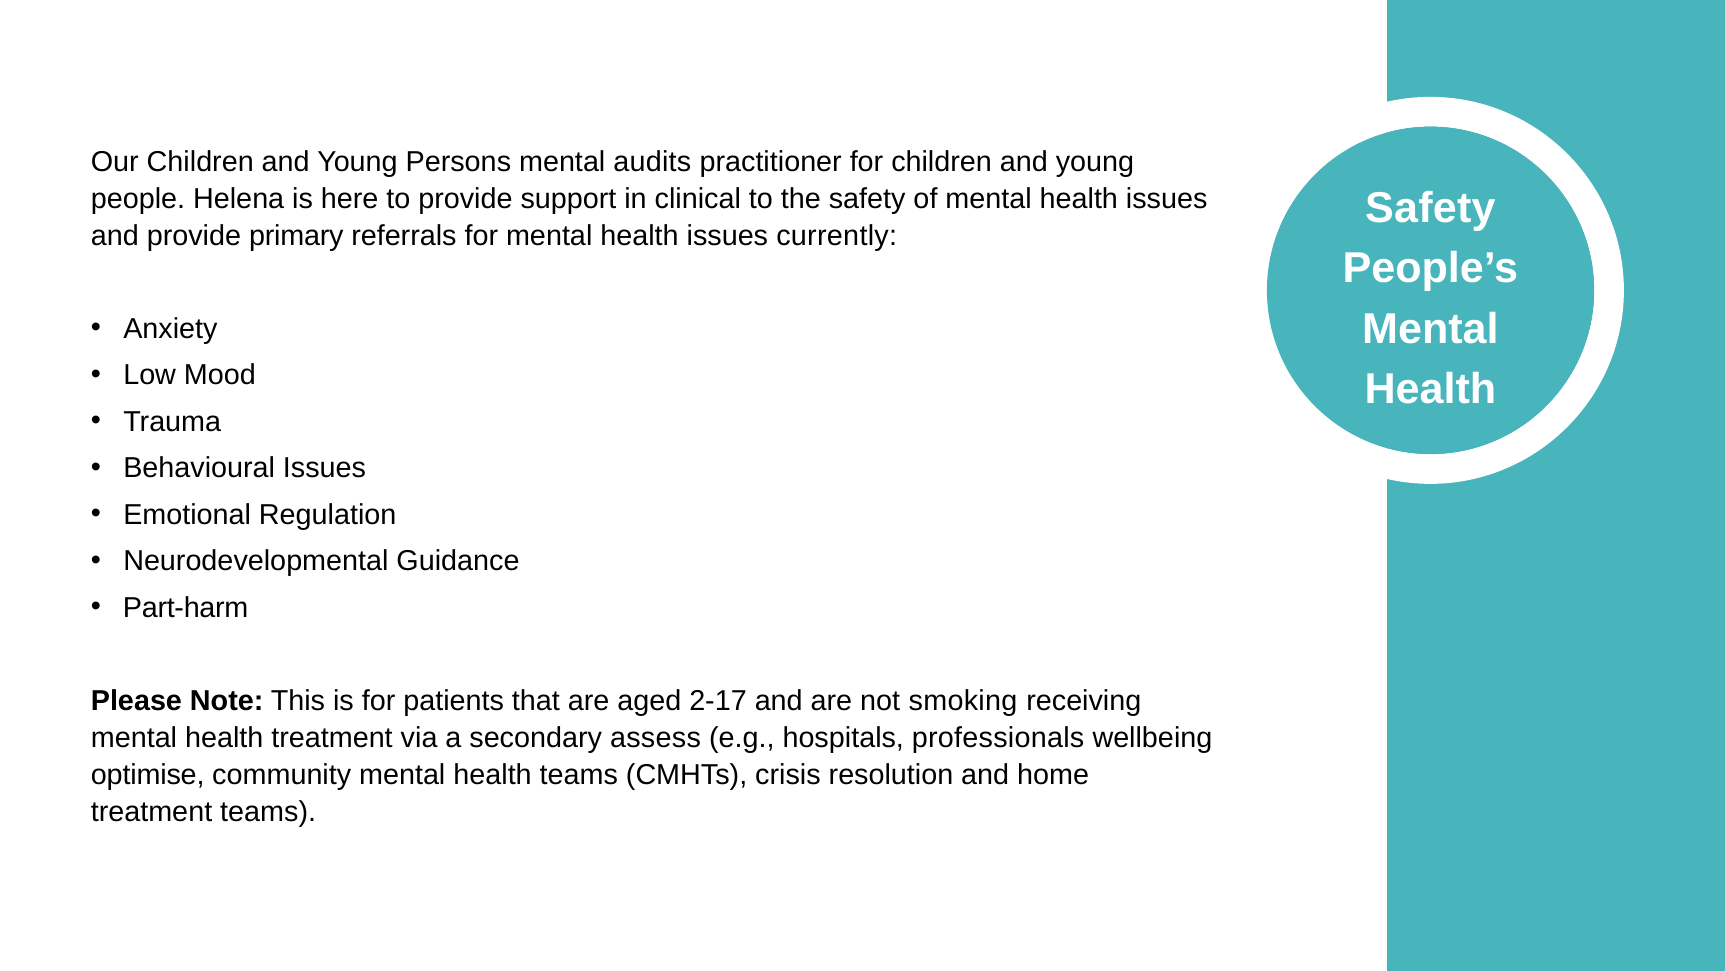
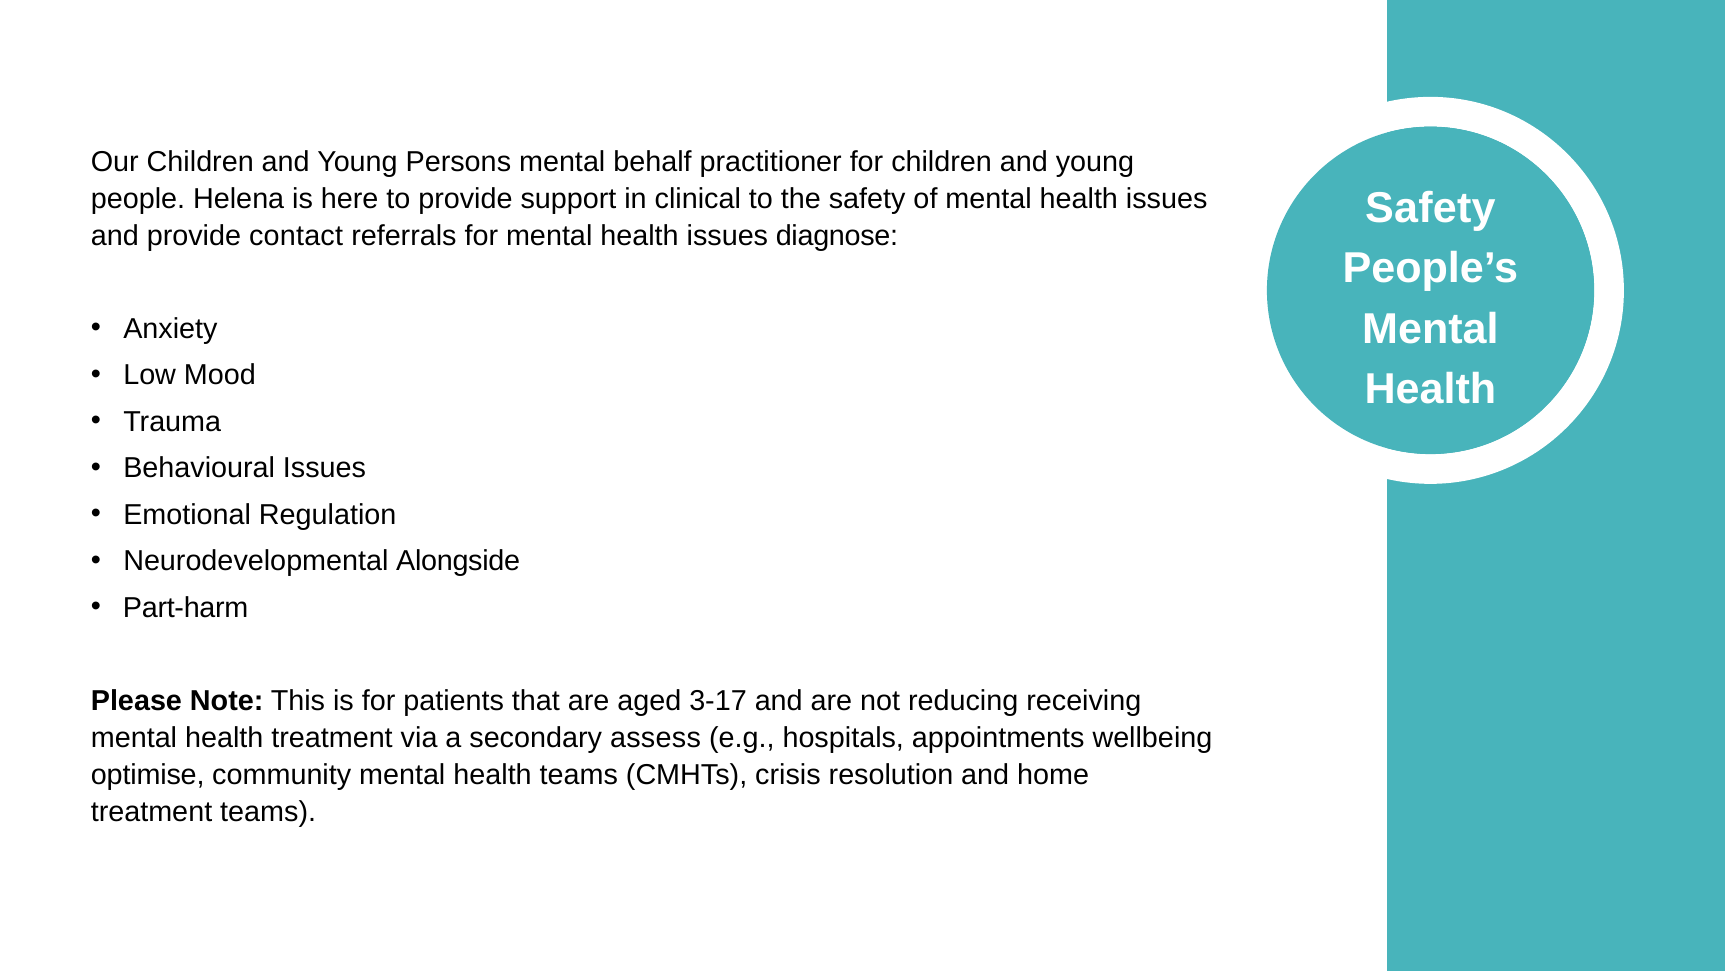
audits: audits -> behalf
primary: primary -> contact
currently: currently -> diagnose
Guidance: Guidance -> Alongside
2-17: 2-17 -> 3-17
smoking: smoking -> reducing
professionals: professionals -> appointments
